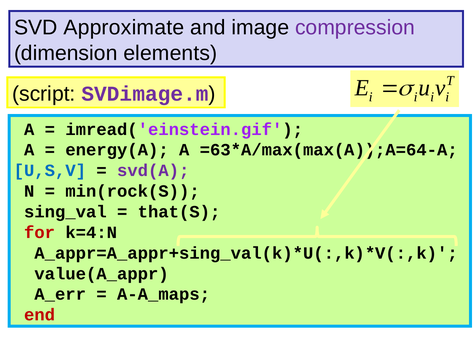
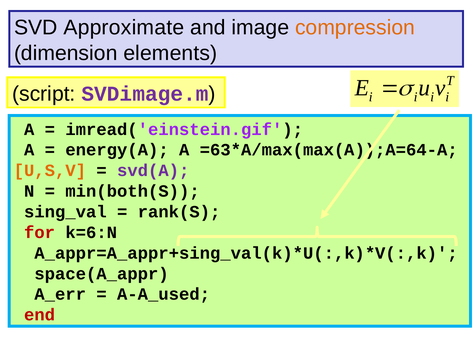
compression colour: purple -> orange
U,S,V colour: blue -> orange
min(rock(S: min(rock(S -> min(both(S
that(S: that(S -> rank(S
k=4:N: k=4:N -> k=6:N
value(A_appr: value(A_appr -> space(A_appr
A-A_maps: A-A_maps -> A-A_used
